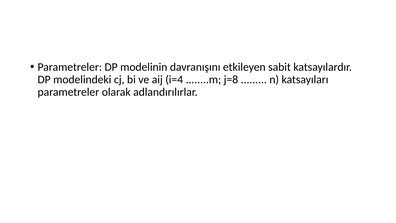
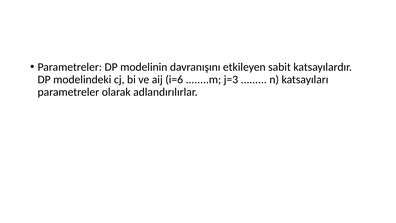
i=4: i=4 -> i=6
j=8: j=8 -> j=3
